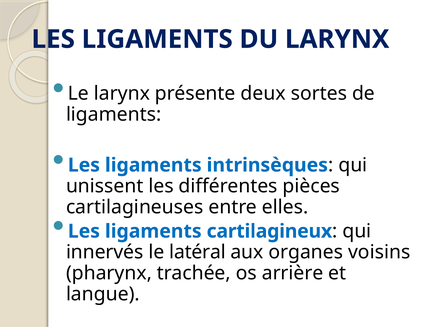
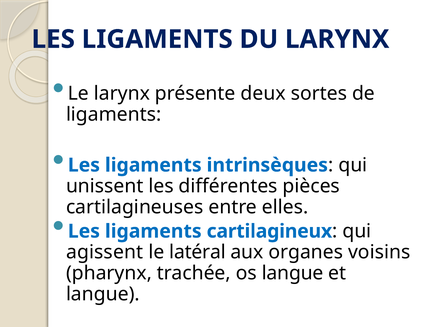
innervés: innervés -> agissent
os arrière: arrière -> langue
